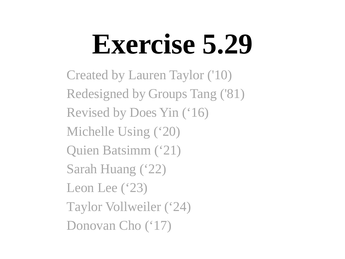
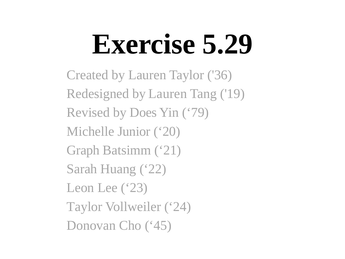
10: 10 -> 36
Redesigned by Groups: Groups -> Lauren
81: 81 -> 19
16: 16 -> 79
Using: Using -> Junior
Quien: Quien -> Graph
17: 17 -> 45
